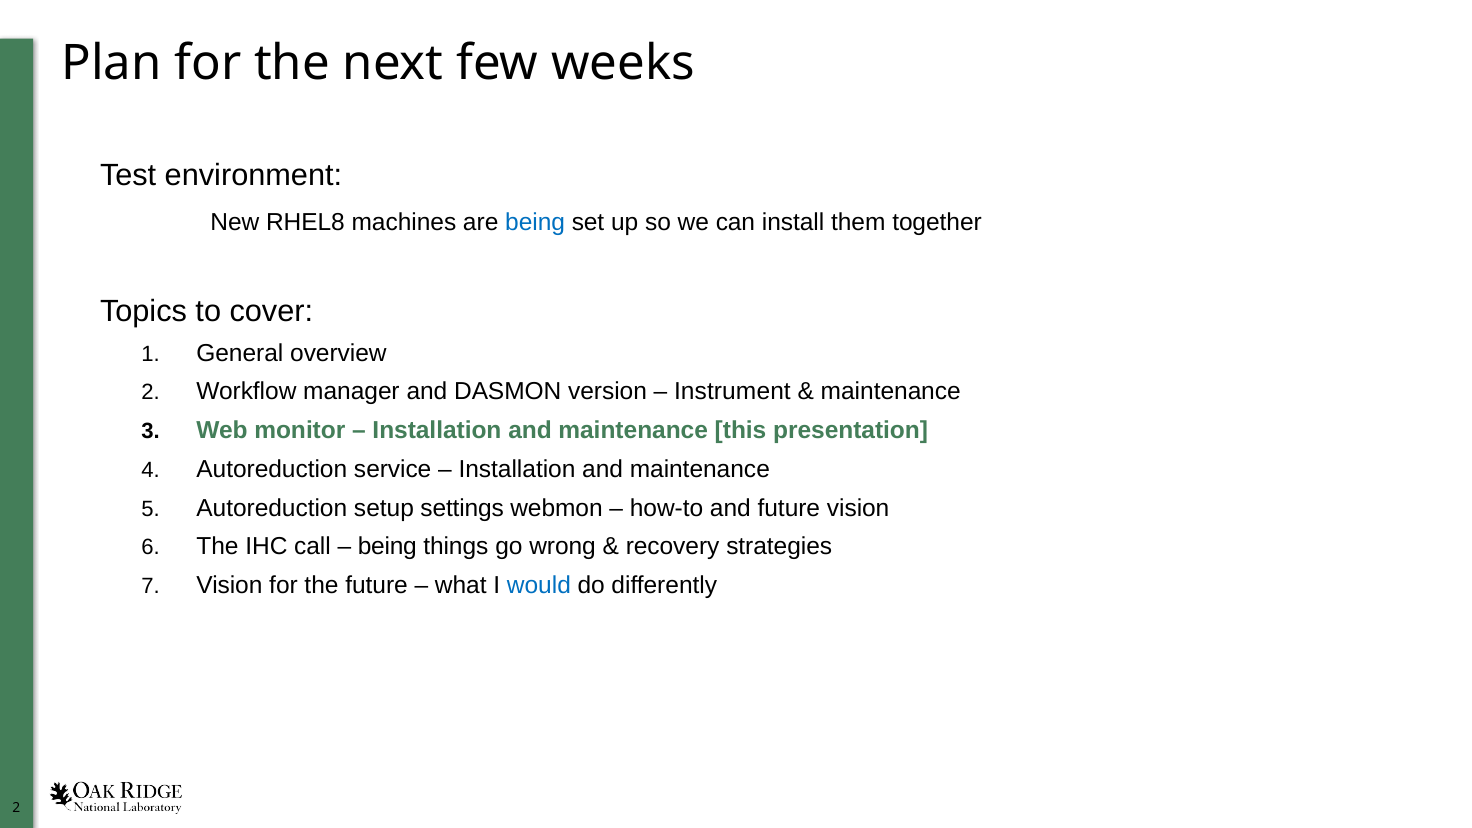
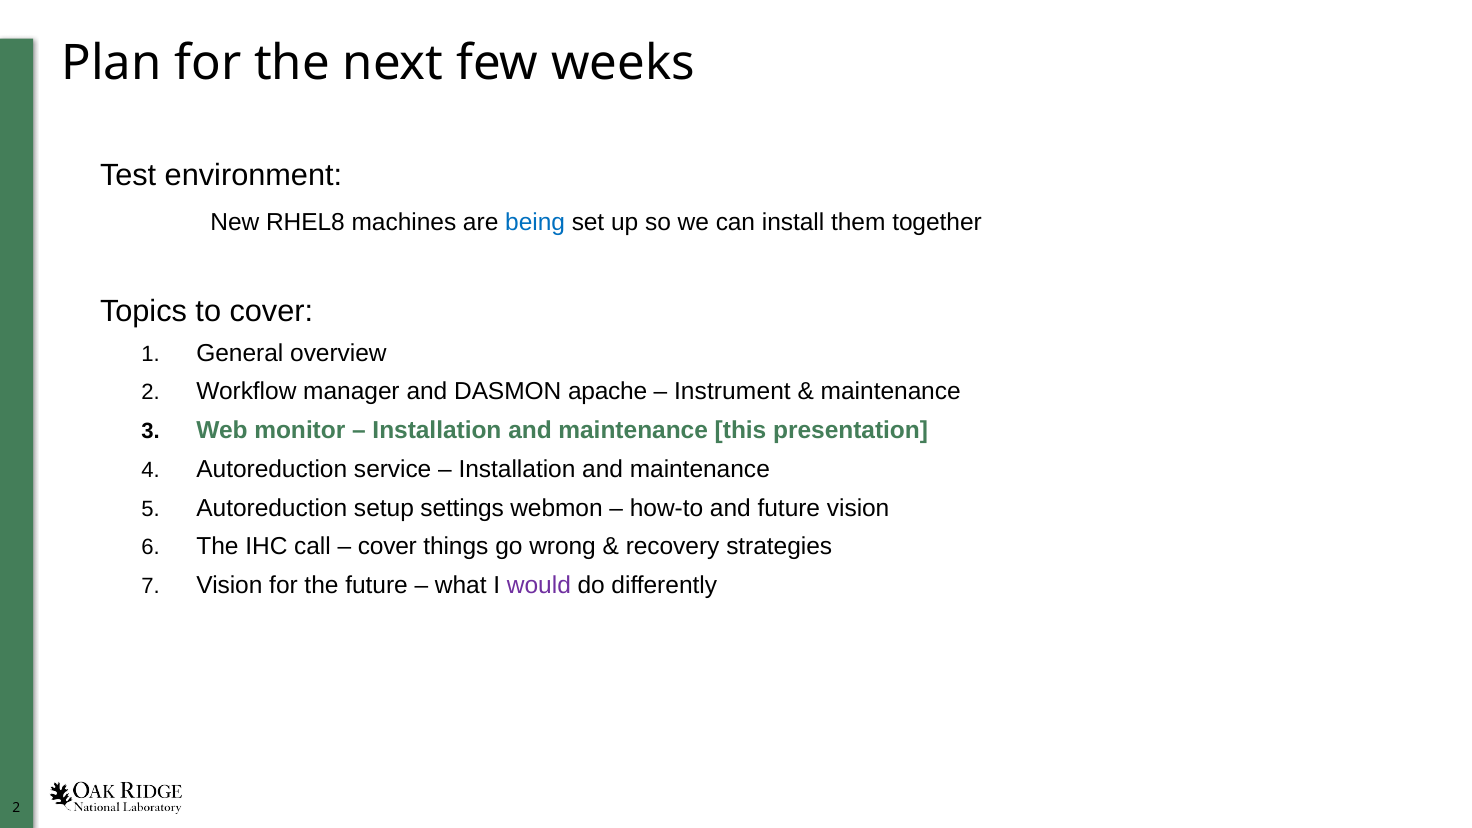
version: version -> apache
being at (387, 547): being -> cover
would colour: blue -> purple
